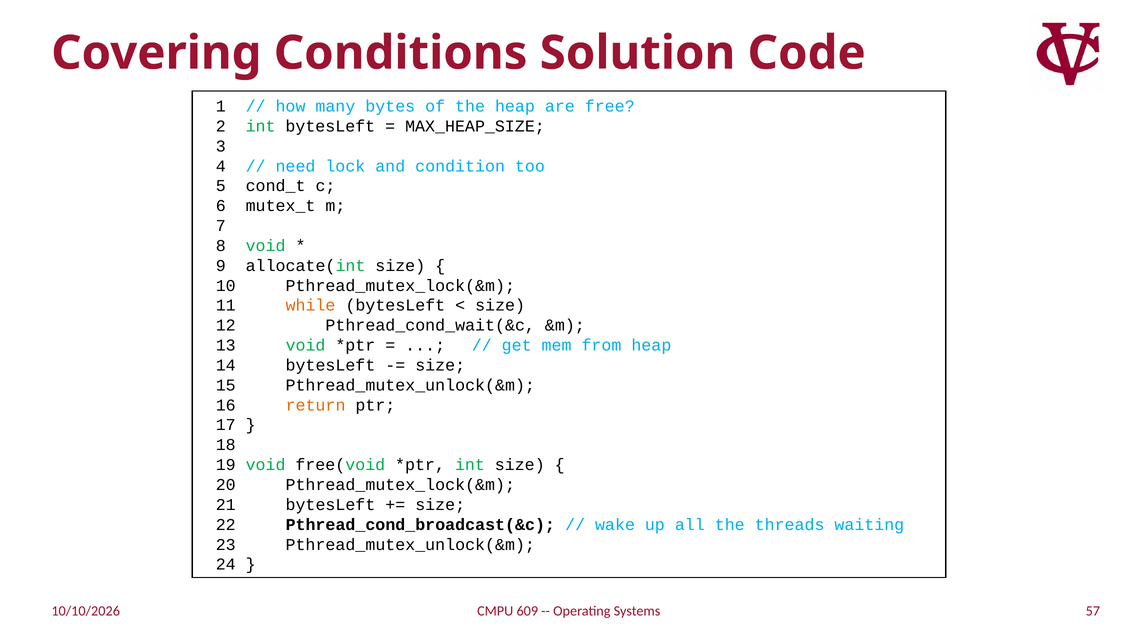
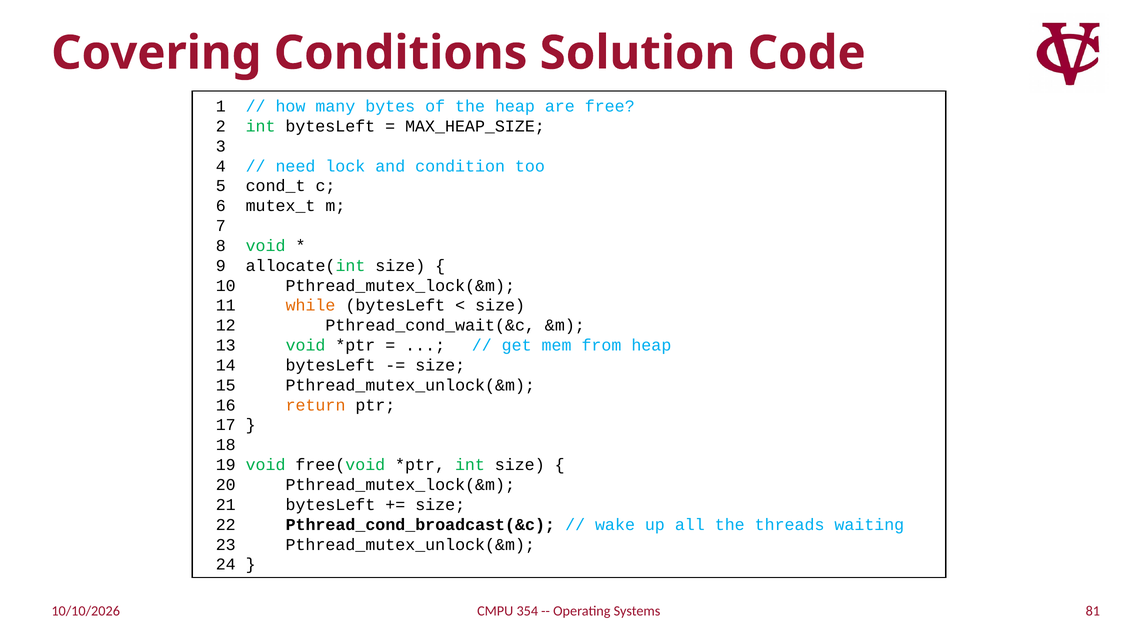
609: 609 -> 354
57: 57 -> 81
